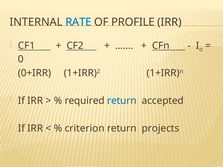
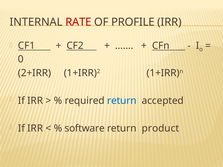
RATE colour: blue -> red
0+IRR: 0+IRR -> 2+IRR
criterion: criterion -> software
projects: projects -> product
